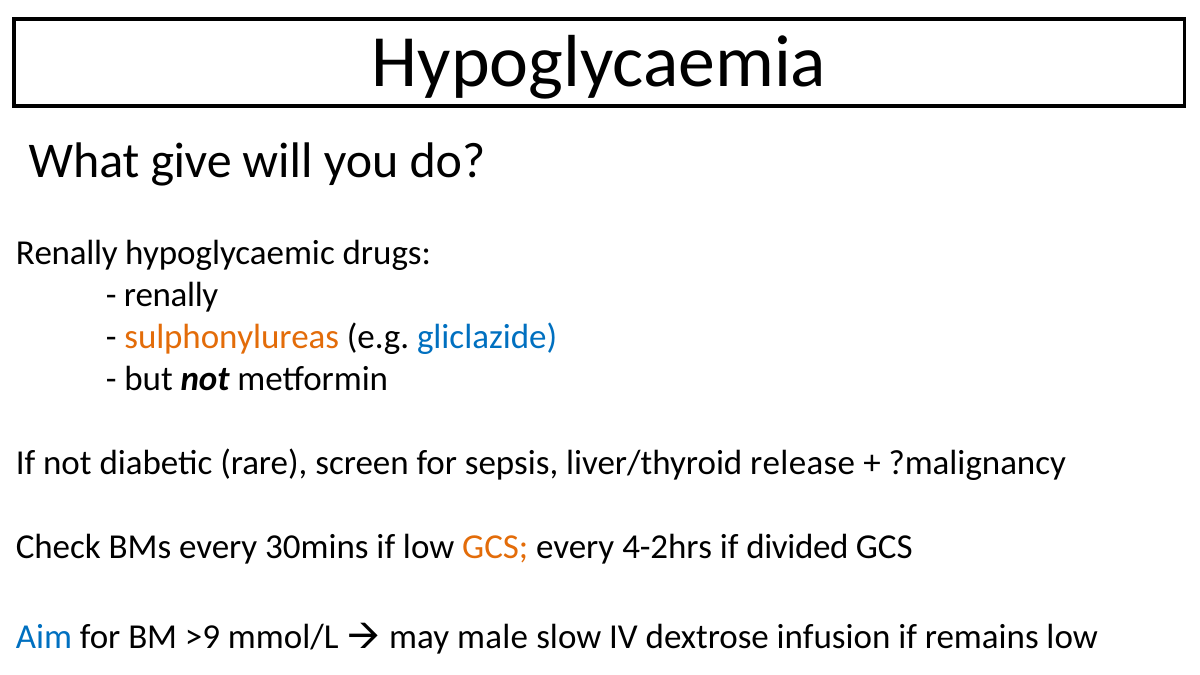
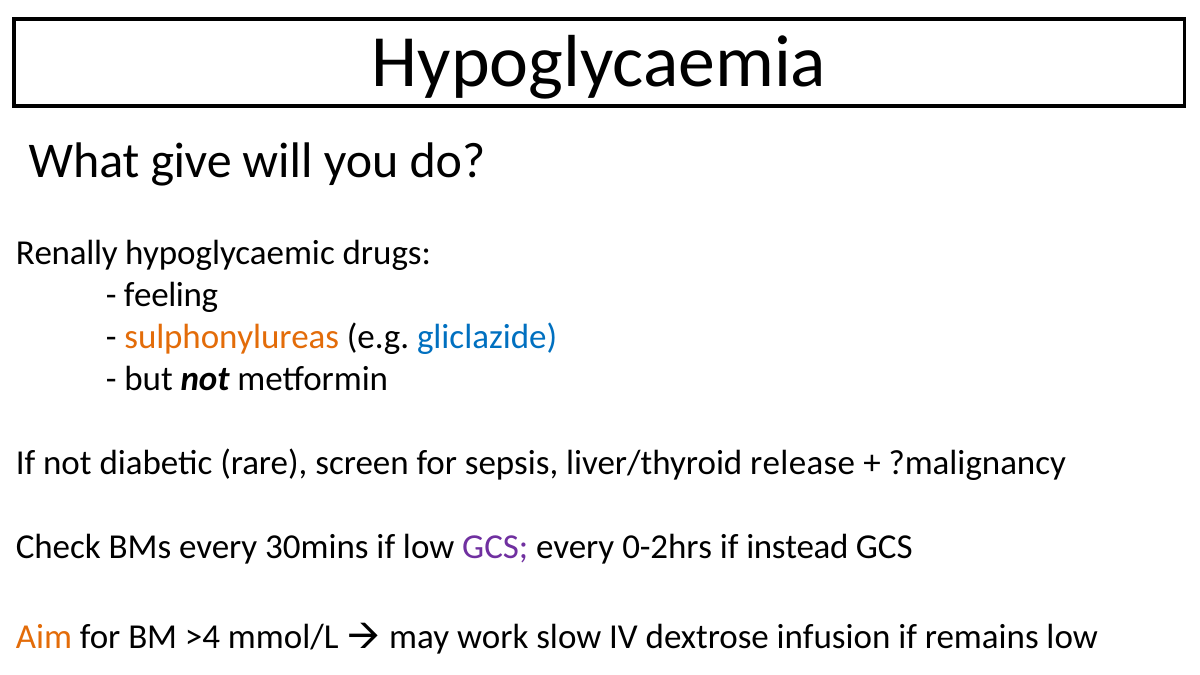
renally at (171, 295): renally -> feeling
GCS at (495, 547) colour: orange -> purple
4-2hrs: 4-2hrs -> 0-2hrs
divided: divided -> instead
Aim colour: blue -> orange
>9: >9 -> >4
male: male -> work
